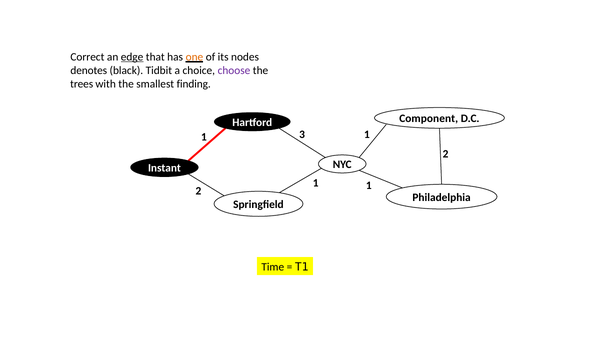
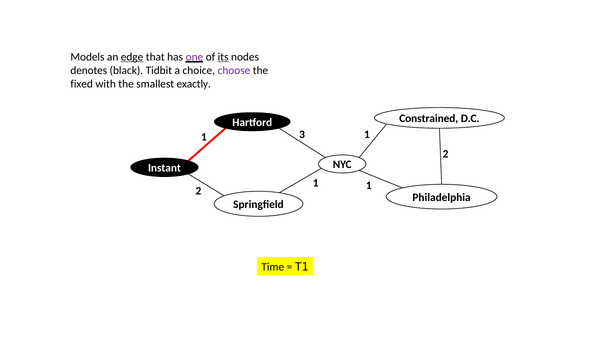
Correct: Correct -> Models
one colour: orange -> purple
its underline: none -> present
trees: trees -> fixed
finding: finding -> exactly
Component: Component -> Constrained
